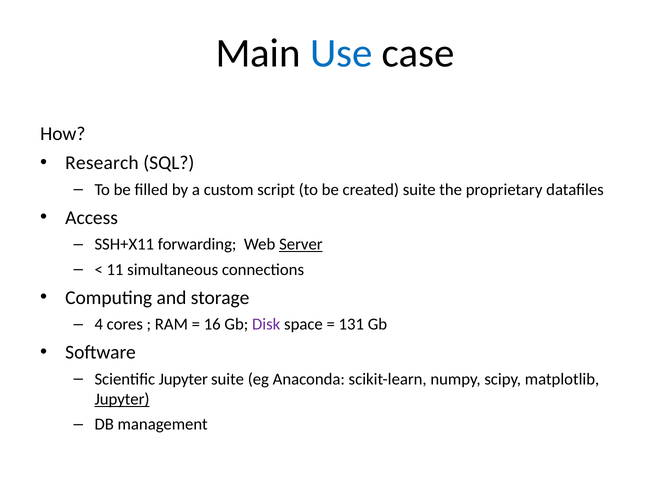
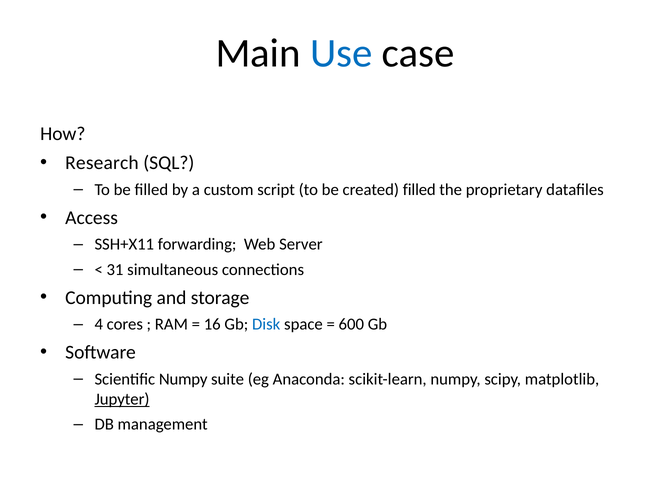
created suite: suite -> filled
Server underline: present -> none
11: 11 -> 31
Disk colour: purple -> blue
131: 131 -> 600
Scientific Jupyter: Jupyter -> Numpy
